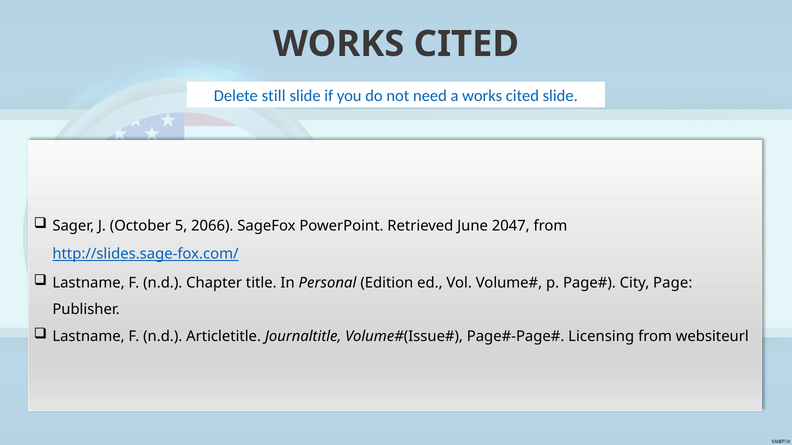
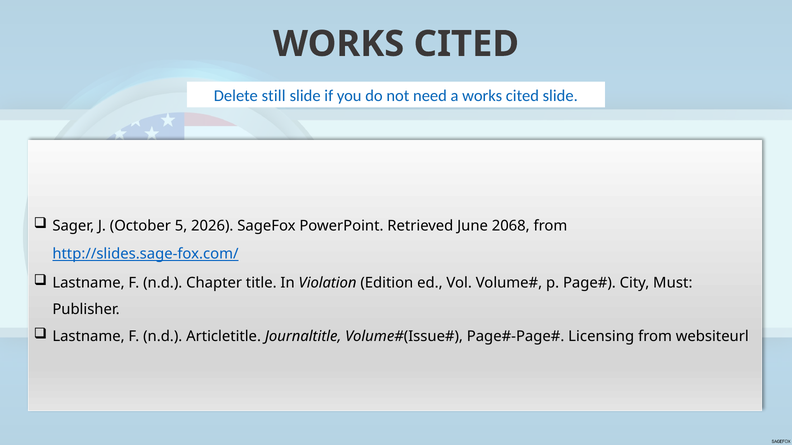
2066: 2066 -> 2026
2047: 2047 -> 2068
Personal: Personal -> Violation
Page: Page -> Must
